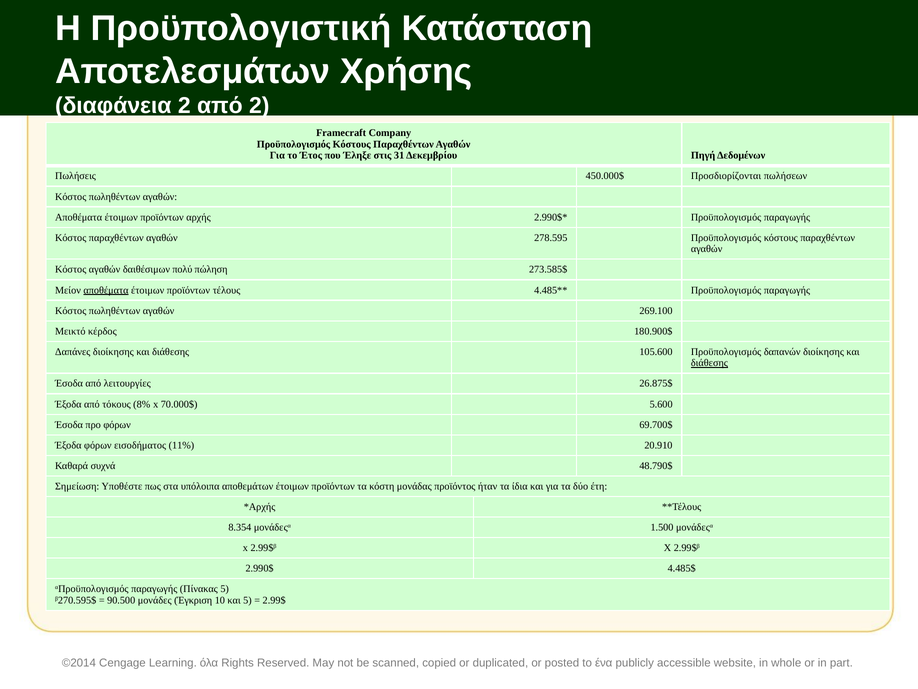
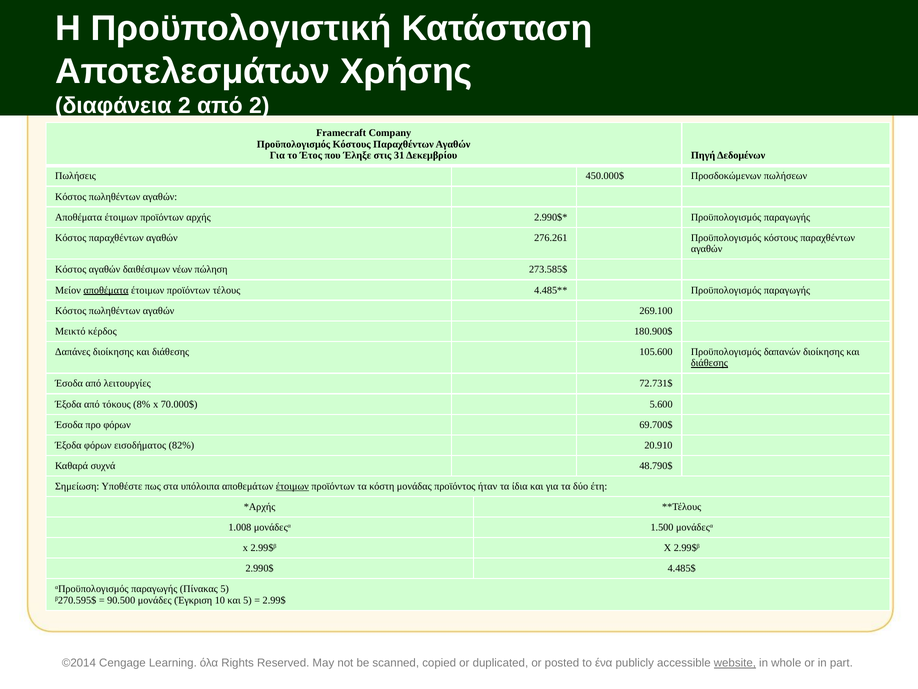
Προσδιορίζονται: Προσδιορίζονται -> Προσδοκώμενων
278.595: 278.595 -> 276.261
πολύ: πολύ -> νέων
26.875$: 26.875$ -> 72.731$
11%: 11% -> 82%
έτοιμων at (292, 486) underline: none -> present
8.354: 8.354 -> 1.008
website underline: none -> present
